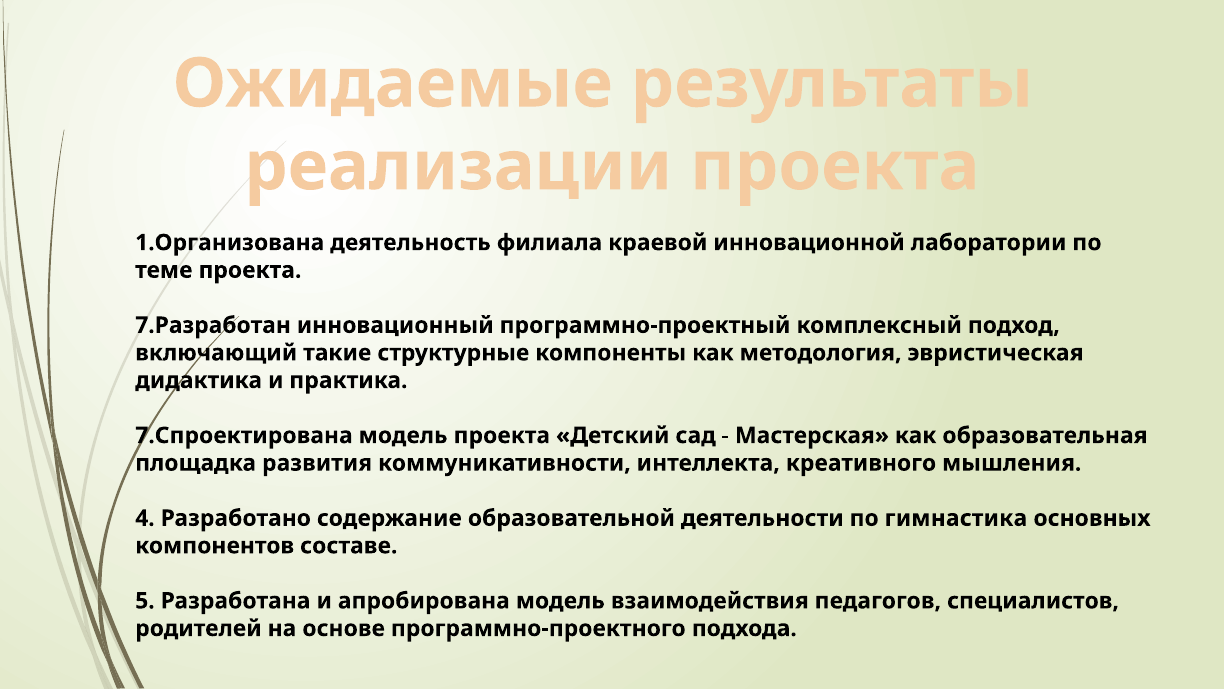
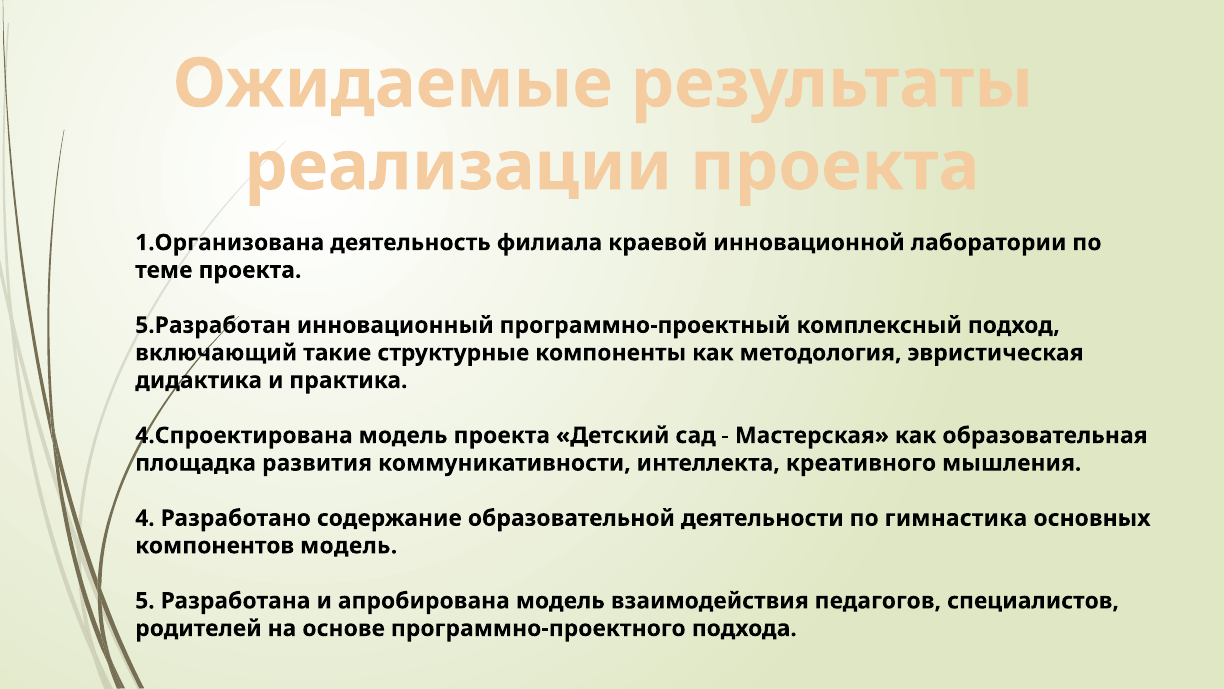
7.Разработан: 7.Разработан -> 5.Разработан
7.Спроектирована: 7.Спроектирована -> 4.Спроектирована
компонентов составе: составе -> модель
